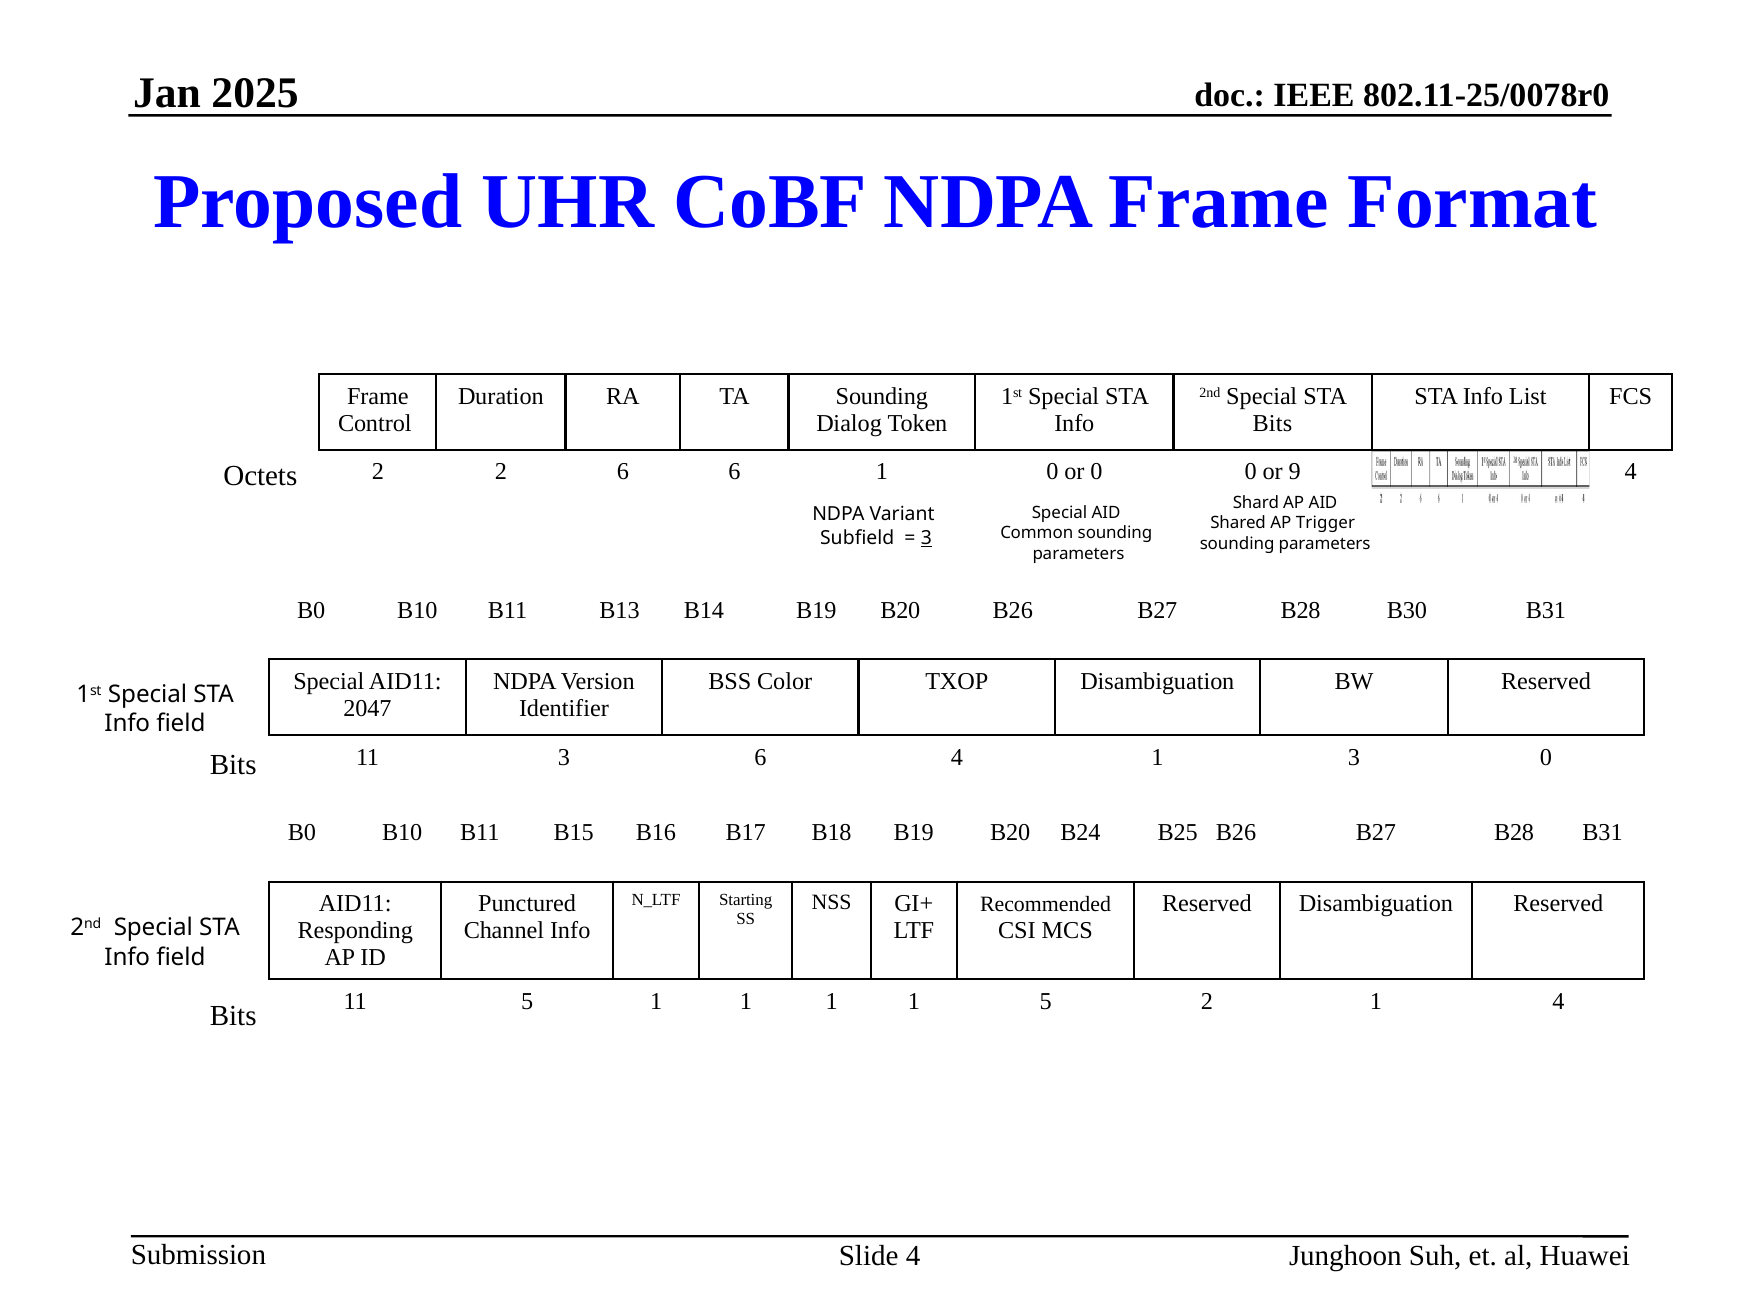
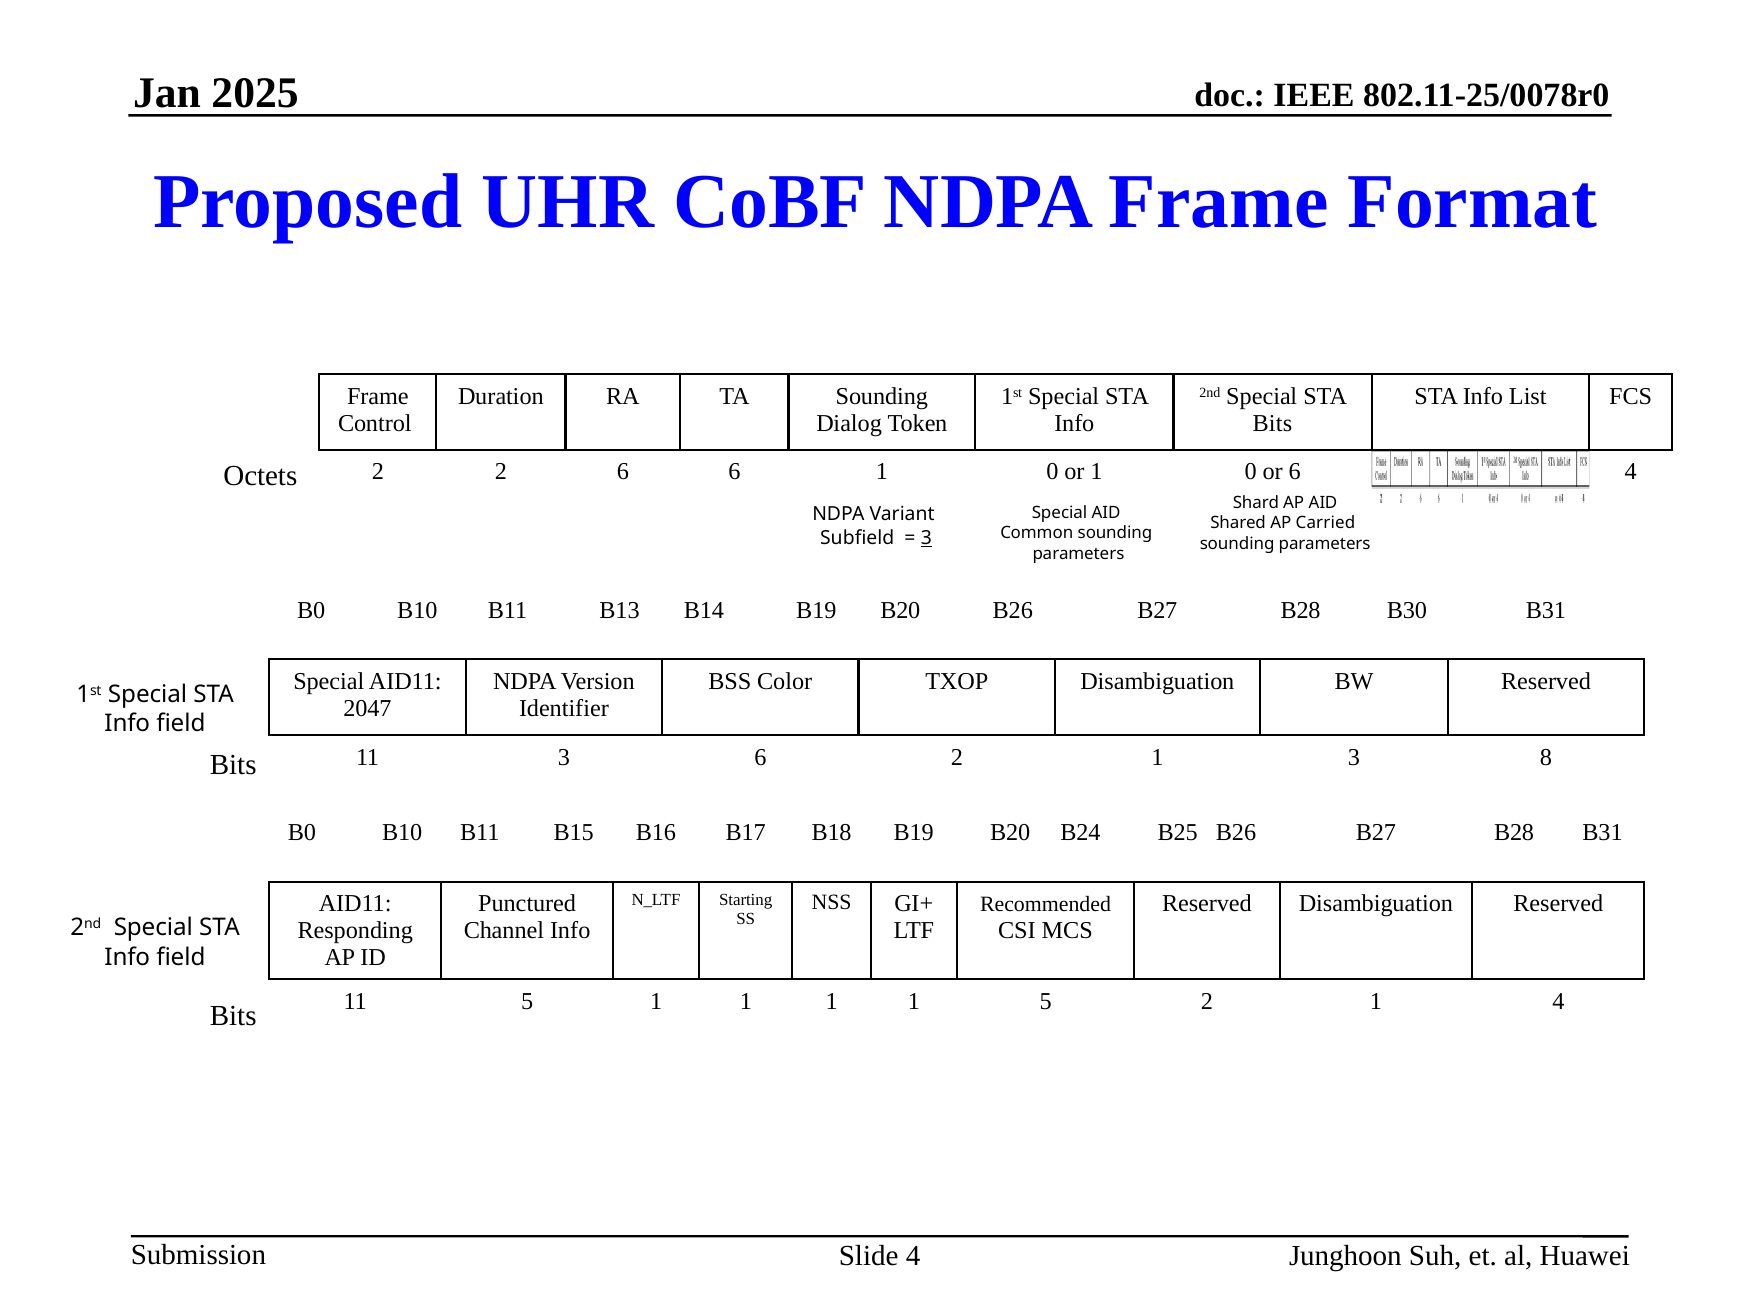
0 at (1097, 472): 0 -> 1
9 at (1295, 472): 9 -> 6
Trigger: Trigger -> Carried
6 4: 4 -> 2
3 0: 0 -> 8
